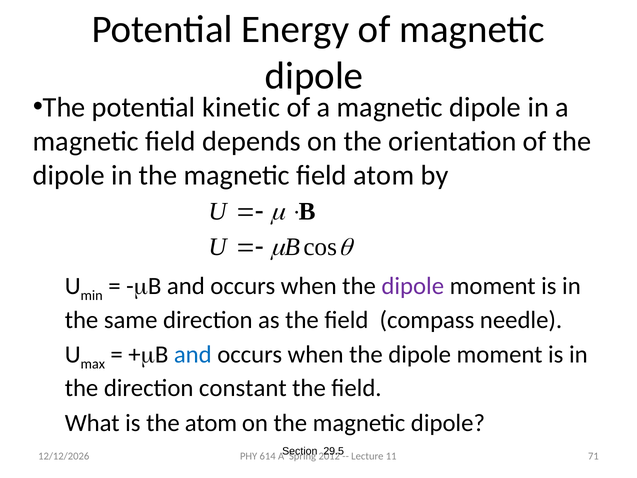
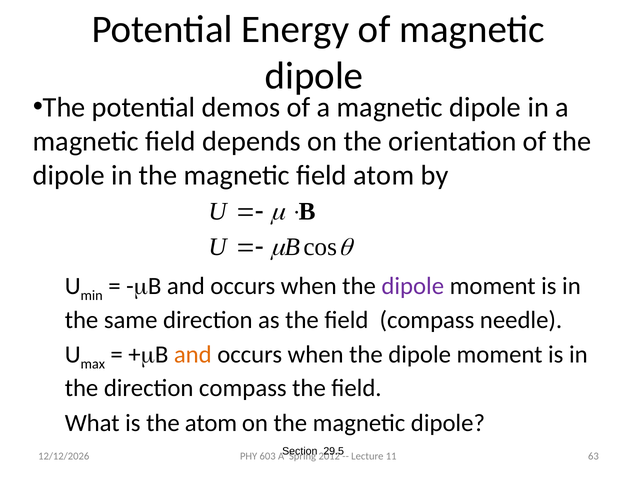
kinetic: kinetic -> demos
and at (193, 354) colour: blue -> orange
direction constant: constant -> compass
614: 614 -> 603
71: 71 -> 63
